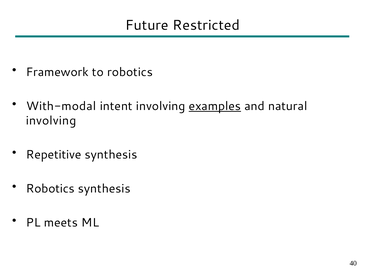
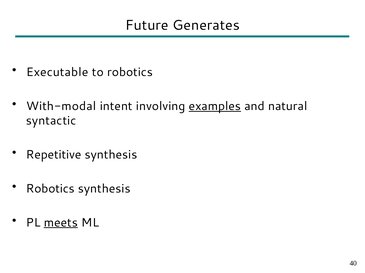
Restricted: Restricted -> Generates
Framework: Framework -> Executable
involving at (51, 121): involving -> syntactic
meets underline: none -> present
